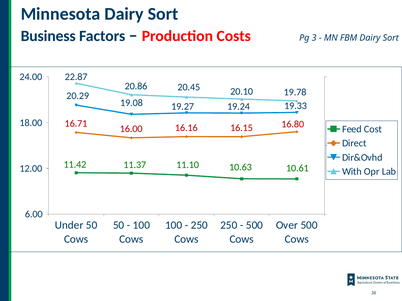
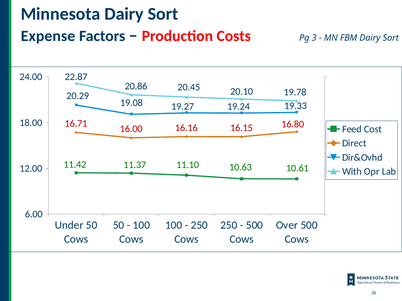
Business: Business -> Expense
